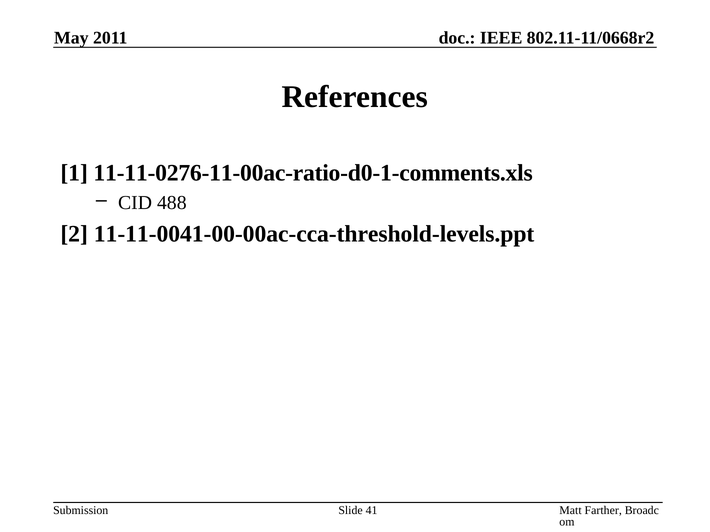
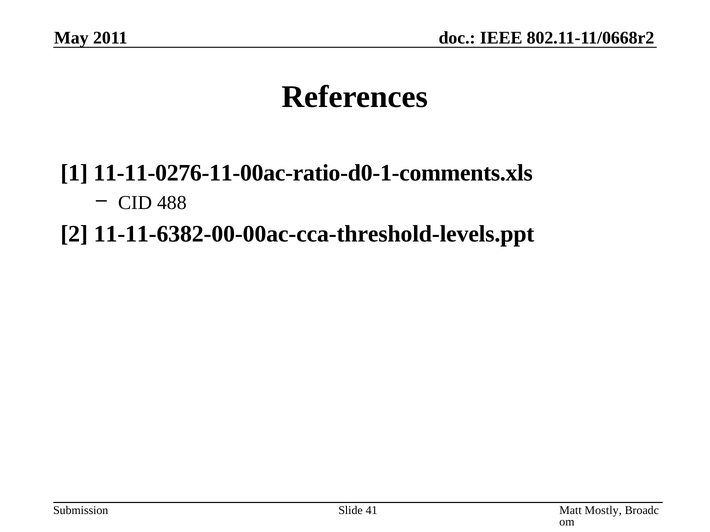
11-11-0041-00-00ac-cca-threshold-levels.ppt: 11-11-0041-00-00ac-cca-threshold-levels.ppt -> 11-11-6382-00-00ac-cca-threshold-levels.ppt
Farther: Farther -> Mostly
